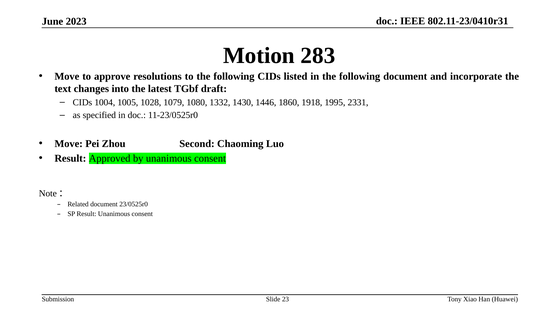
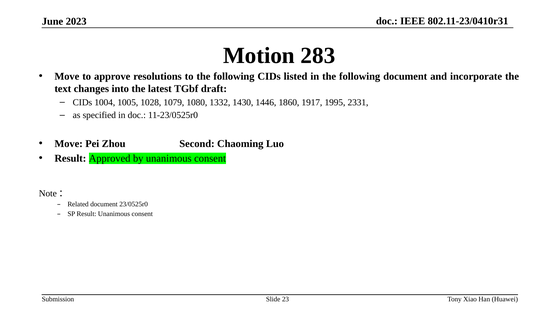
1918: 1918 -> 1917
